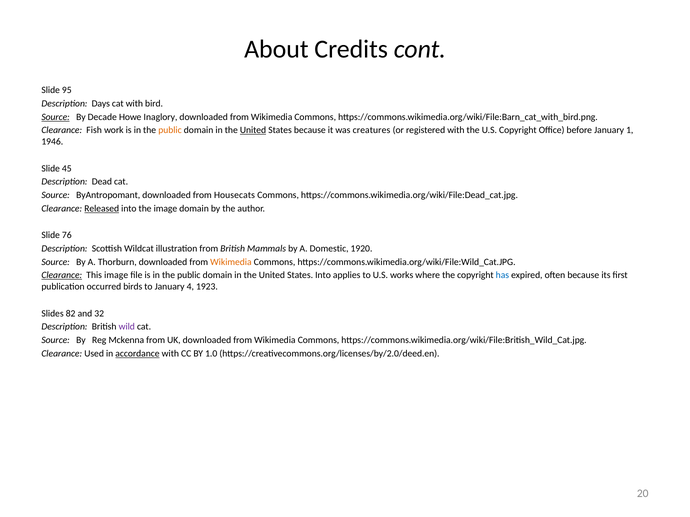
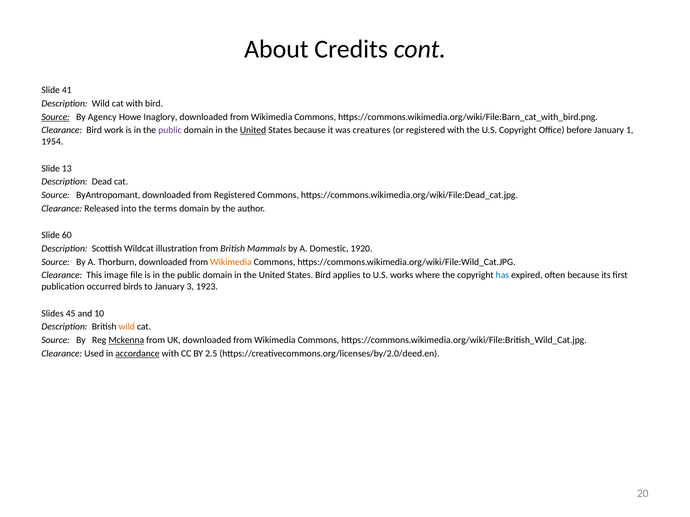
95: 95 -> 41
Description Days: Days -> Wild
Decade: Decade -> Agency
Clearance Fish: Fish -> Bird
public at (170, 130) colour: orange -> purple
1946: 1946 -> 1954
45: 45 -> 13
from Housecats: Housecats -> Registered
Released underline: present -> none
the image: image -> terms
76: 76 -> 60
Clearance at (62, 275) underline: present -> none
States Into: Into -> Bird
4: 4 -> 3
82: 82 -> 45
32: 32 -> 10
wild at (127, 327) colour: purple -> orange
Mckenna underline: none -> present
1.0: 1.0 -> 2.5
